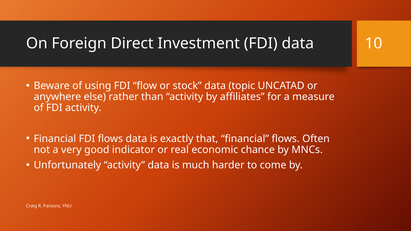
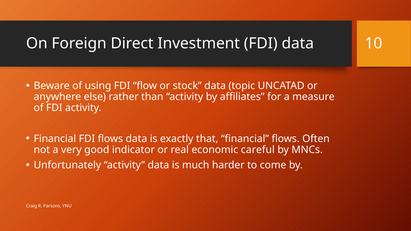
chance: chance -> careful
